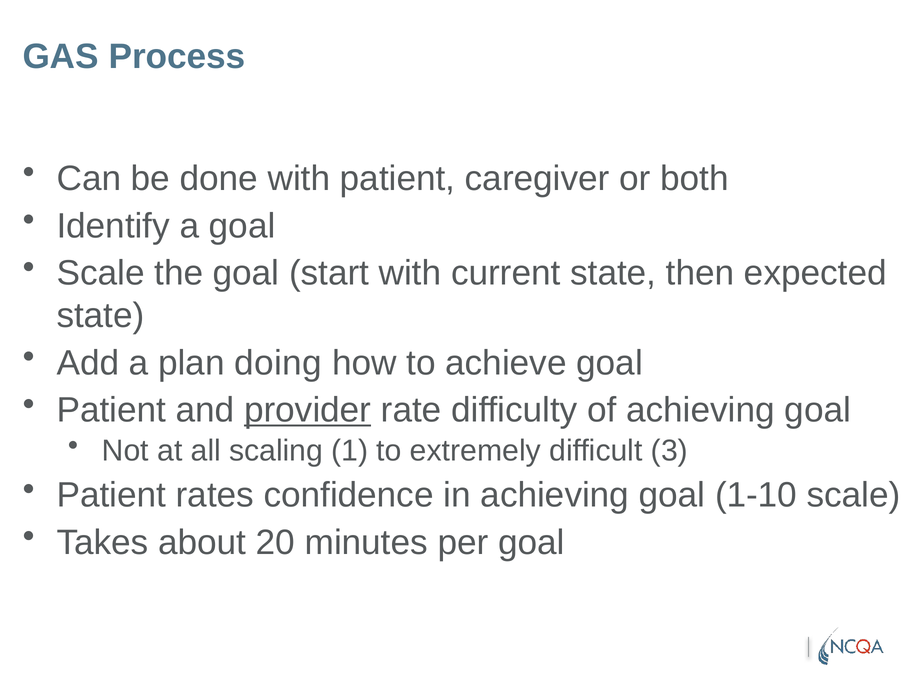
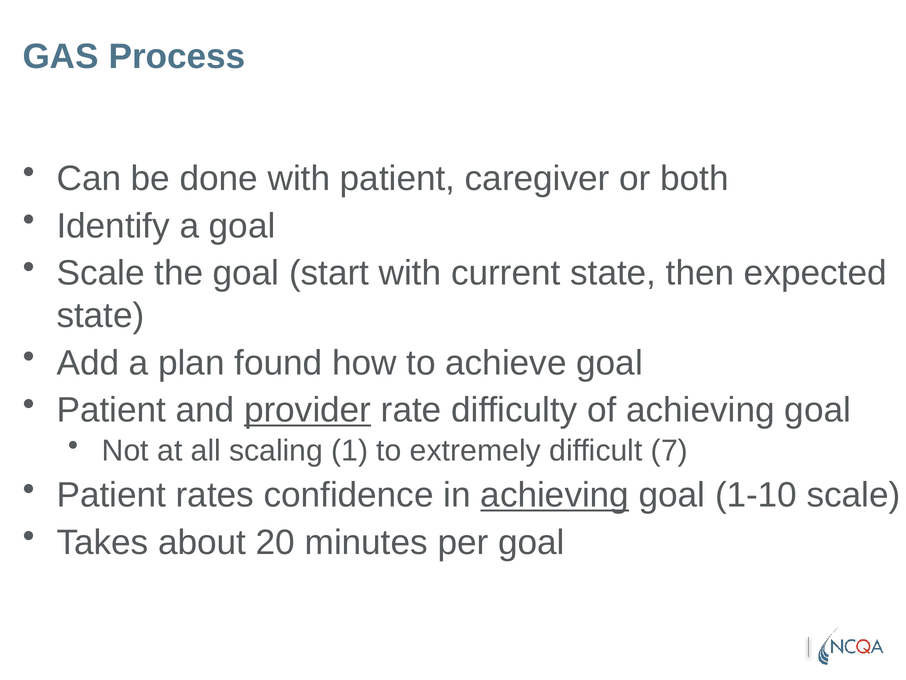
doing: doing -> found
3: 3 -> 7
achieving at (555, 495) underline: none -> present
